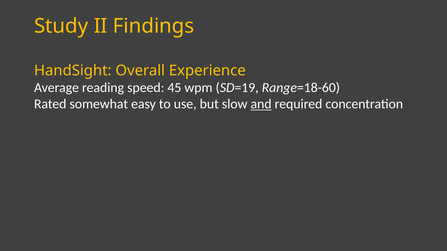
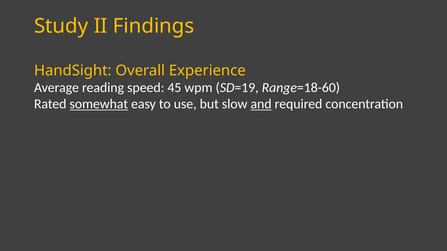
somewhat underline: none -> present
